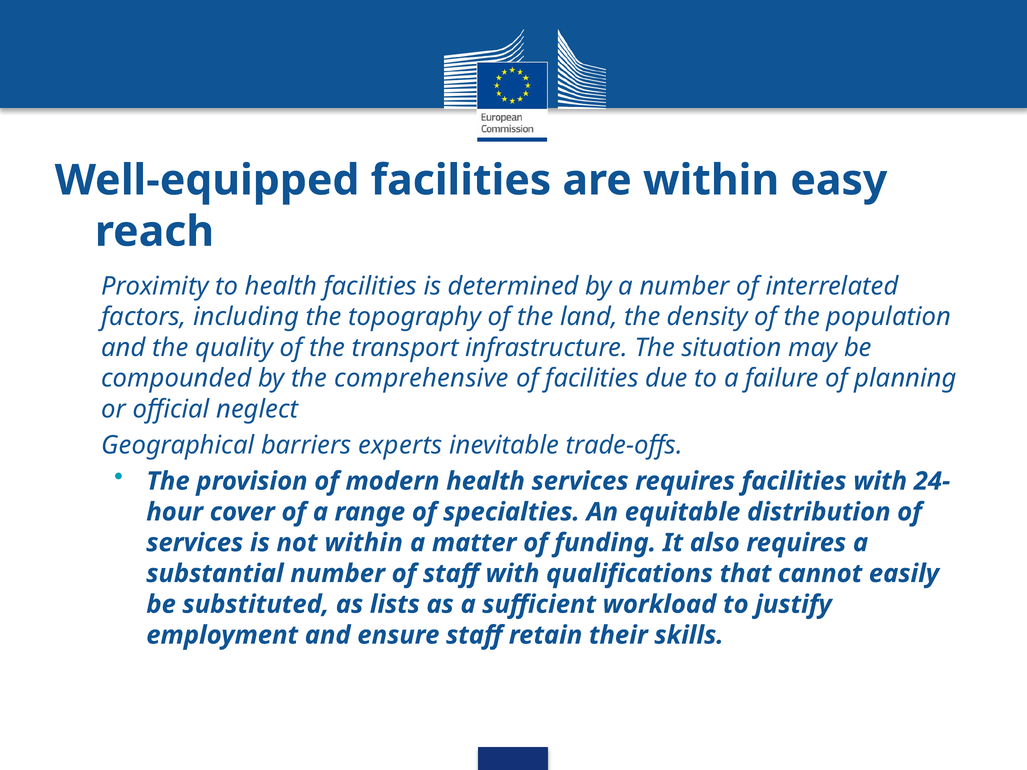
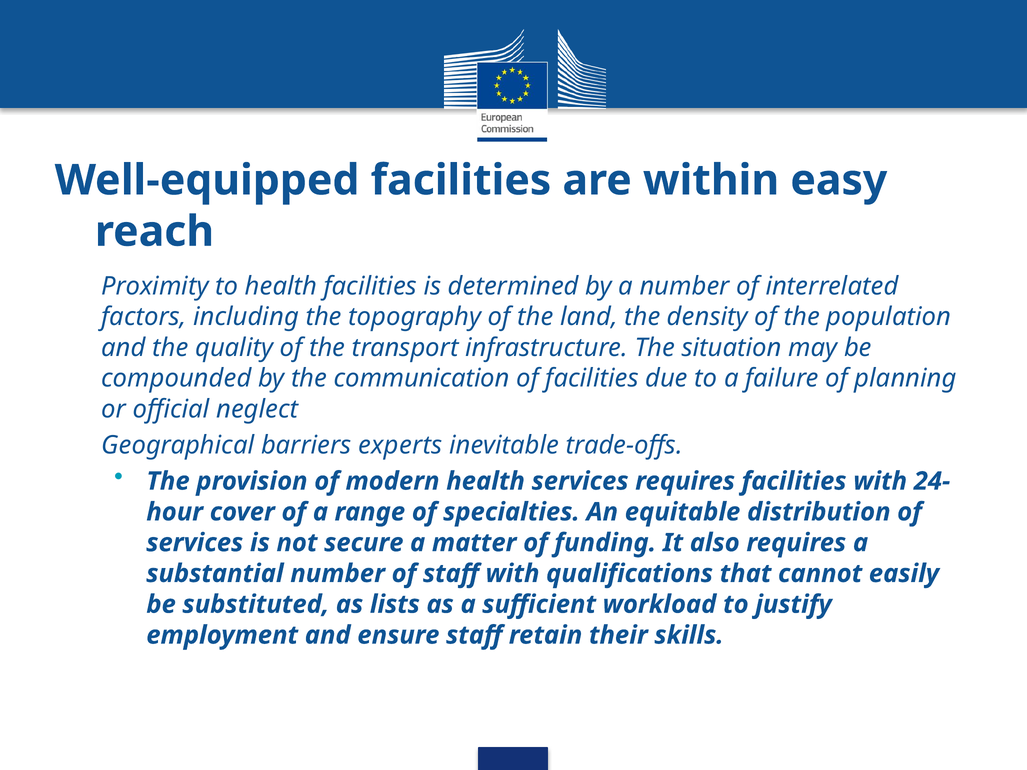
comprehensive: comprehensive -> communication
not within: within -> secure
